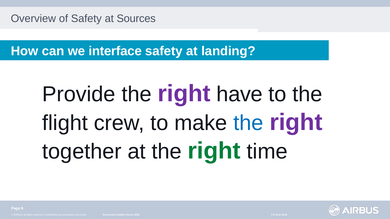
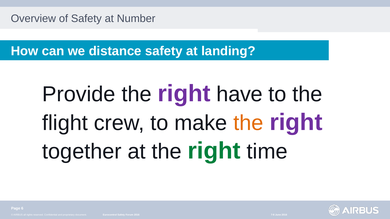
Sources: Sources -> Number
interface: interface -> distance
the at (248, 123) colour: blue -> orange
